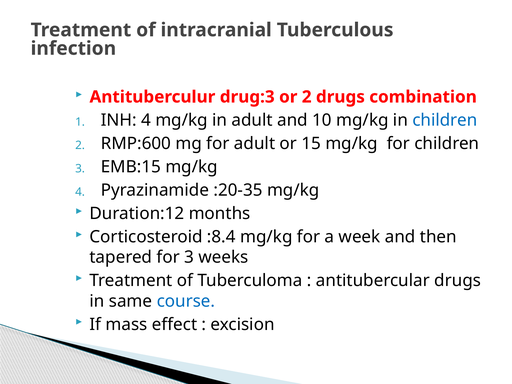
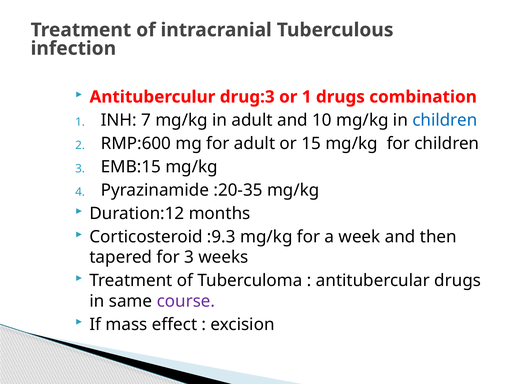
or 2: 2 -> 1
INH 4: 4 -> 7
:8.4: :8.4 -> :9.3
course colour: blue -> purple
